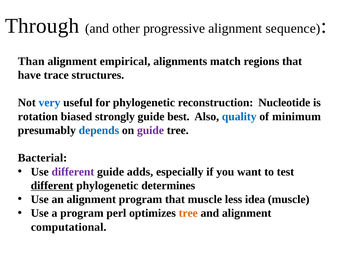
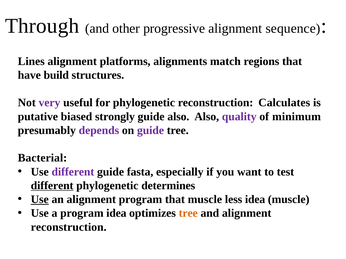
Than: Than -> Lines
empirical: empirical -> platforms
trace: trace -> build
very colour: blue -> purple
Nucleotide: Nucleotide -> Calculates
rotation: rotation -> putative
guide best: best -> also
quality colour: blue -> purple
depends colour: blue -> purple
adds: adds -> fasta
Use at (40, 200) underline: none -> present
program perl: perl -> idea
computational at (69, 227): computational -> reconstruction
